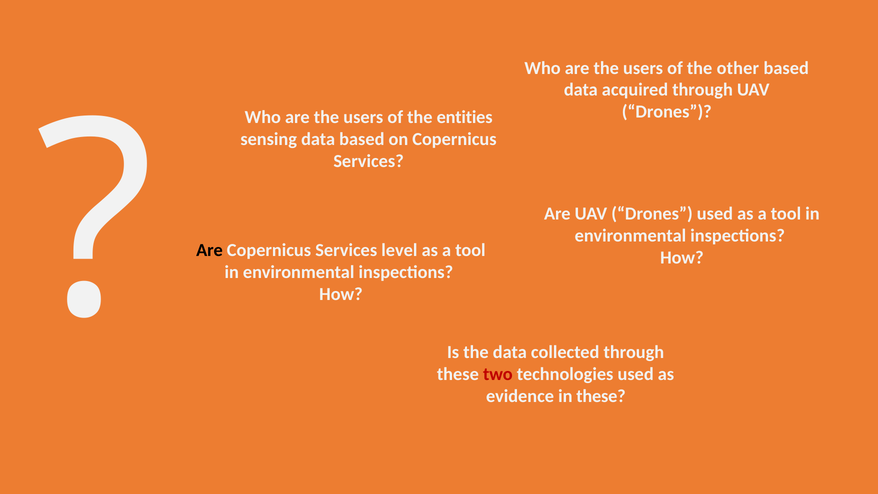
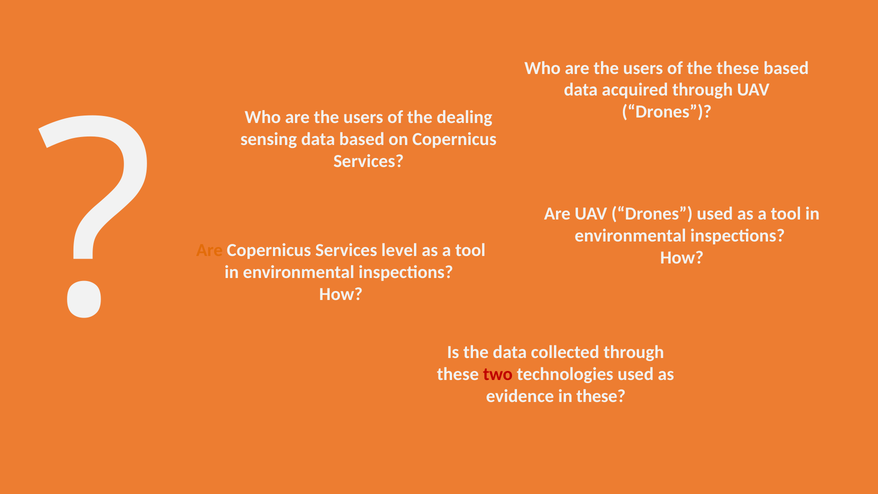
the other: other -> these
entities: entities -> dealing
Are at (209, 250) colour: black -> orange
